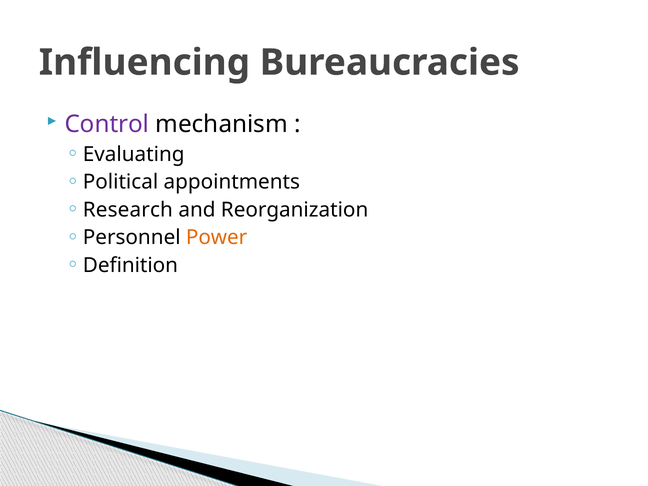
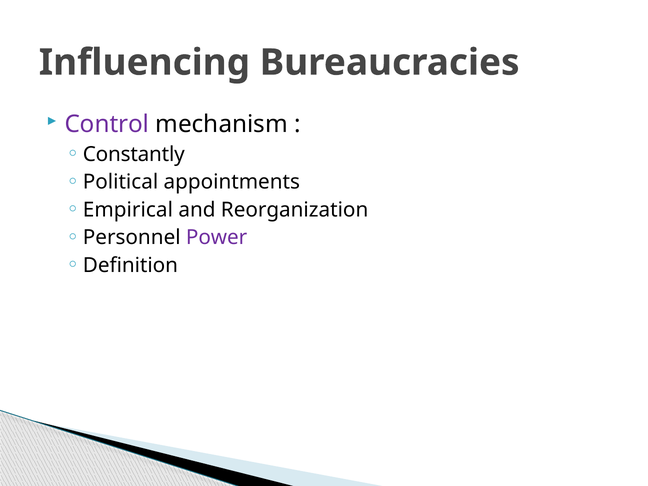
Evaluating: Evaluating -> Constantly
Research: Research -> Empirical
Power colour: orange -> purple
